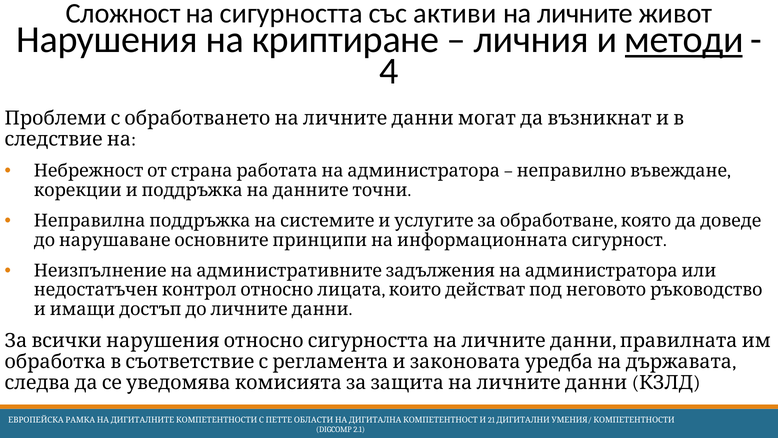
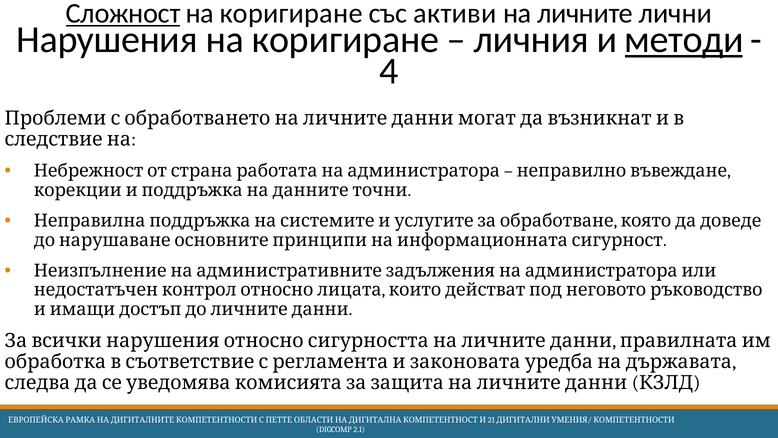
Сложност underline: none -> present
сигурността at (291, 13): сигурността -> коригиране
живот: живот -> лични
Нарушения на криптиране: криптиране -> коригиране
